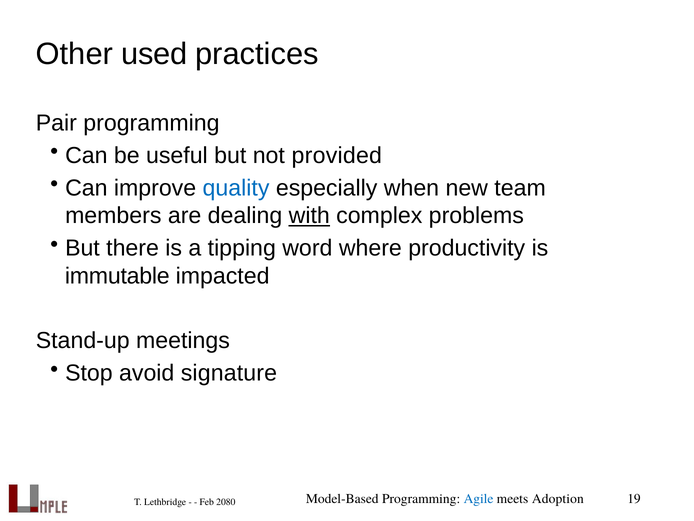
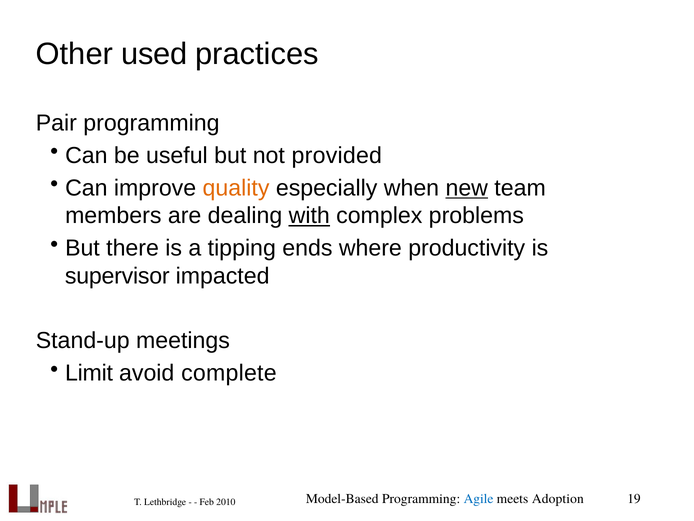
quality colour: blue -> orange
new underline: none -> present
word: word -> ends
immutable: immutable -> supervisor
Stop: Stop -> Limit
signature: signature -> complete
2080: 2080 -> 2010
